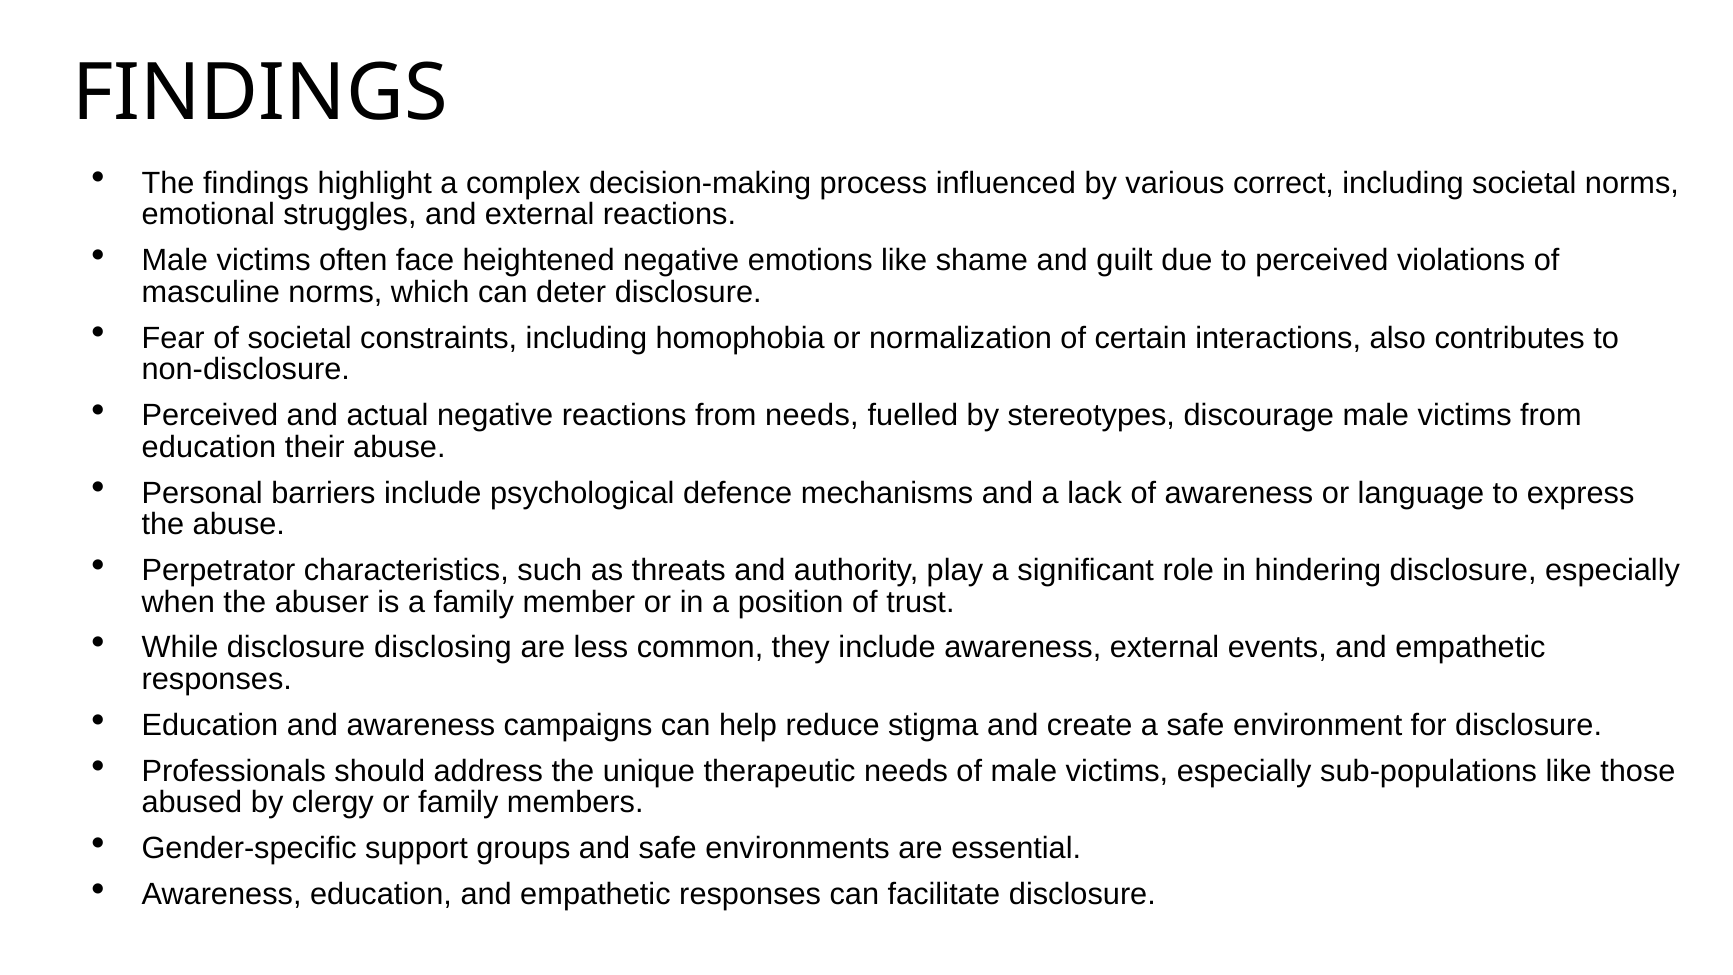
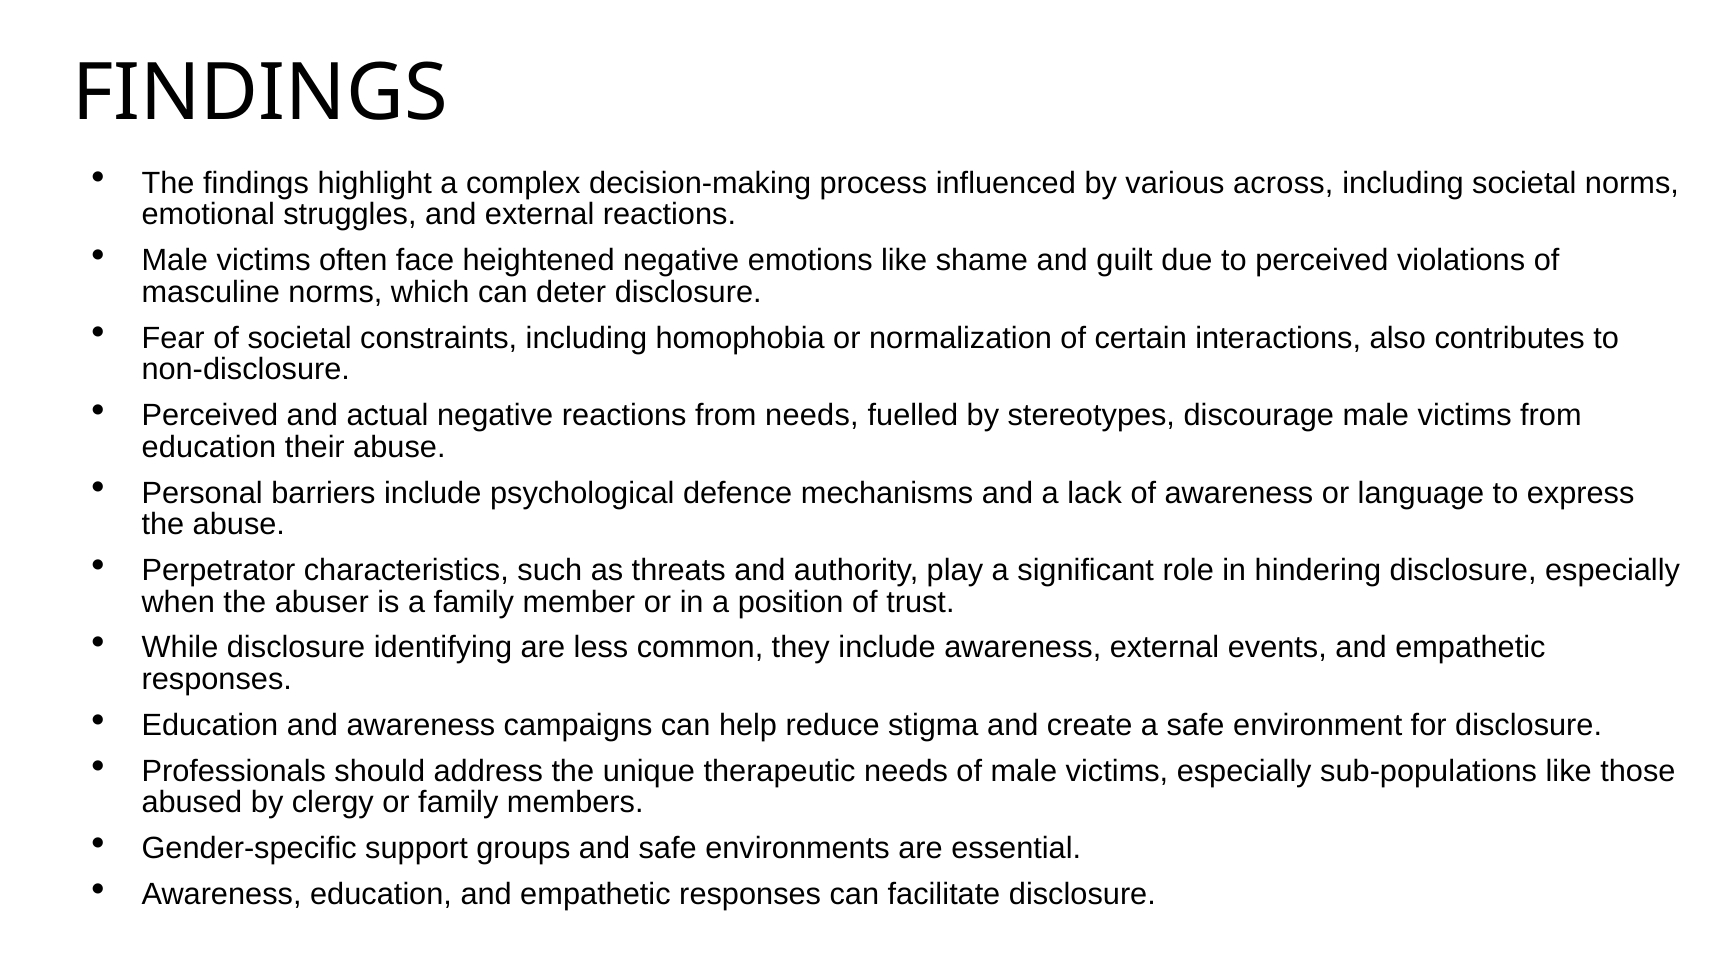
correct: correct -> across
disclosing: disclosing -> identifying
